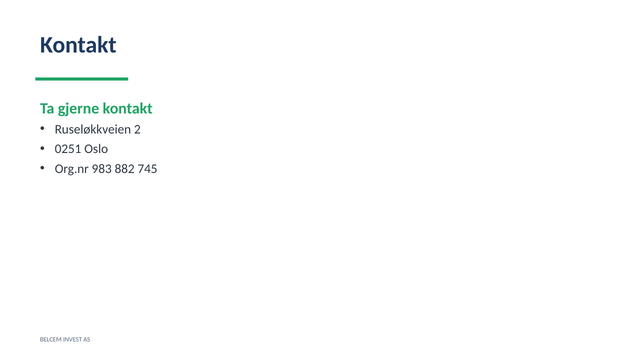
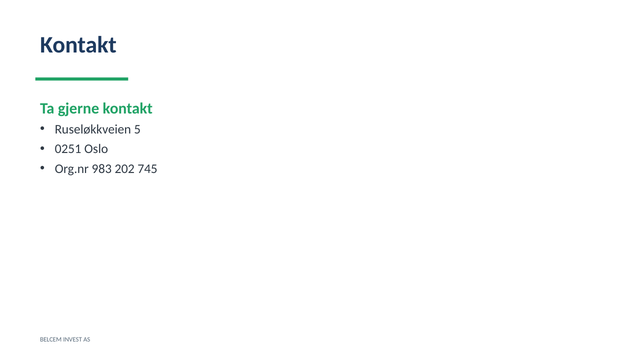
2: 2 -> 5
882: 882 -> 202
